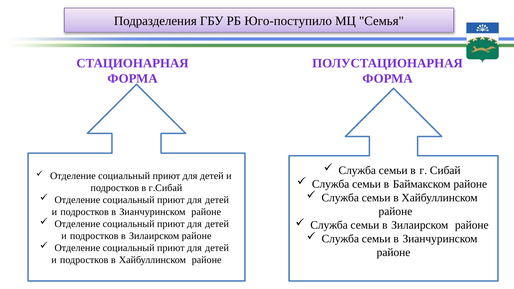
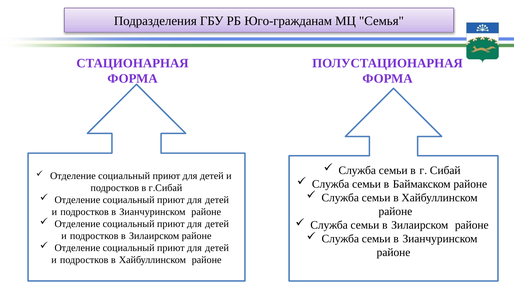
Юго-поступило: Юго-поступило -> Юго-гражданам
